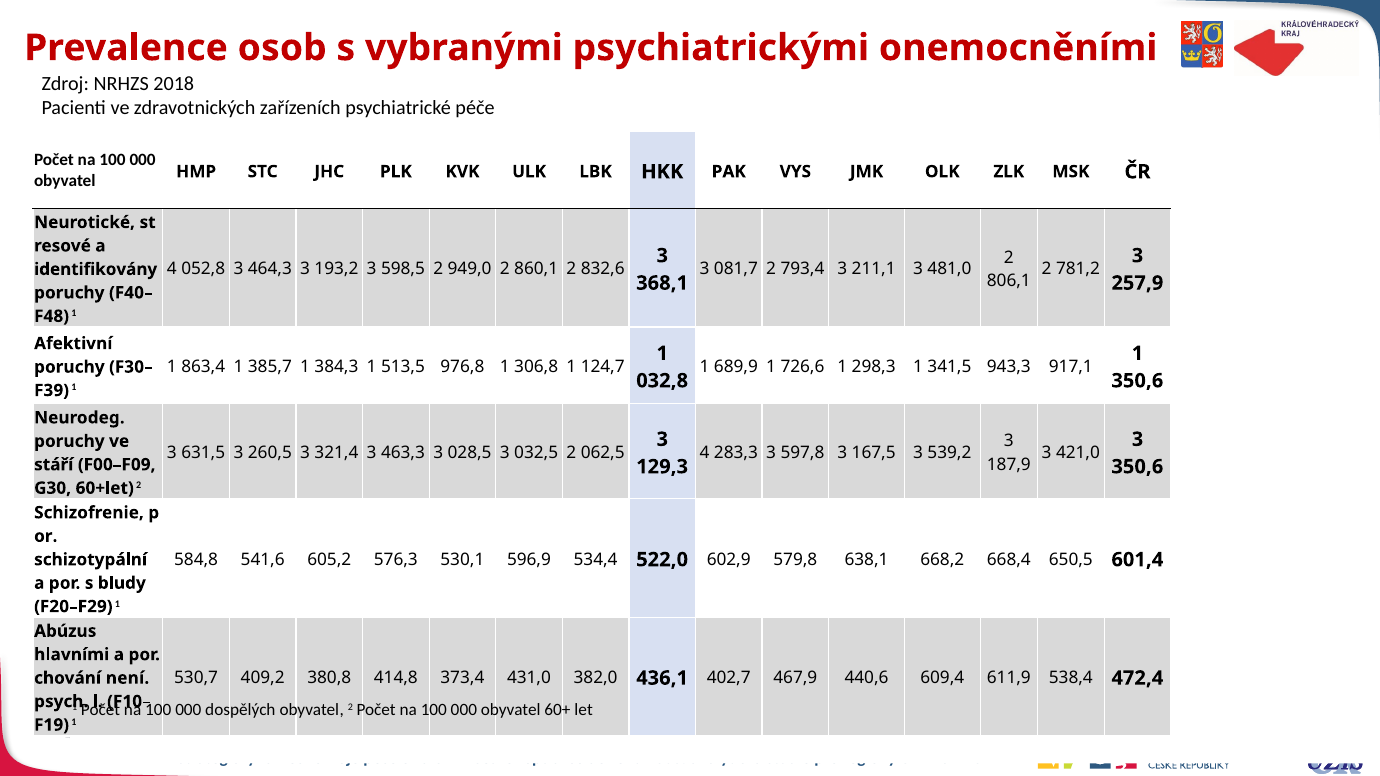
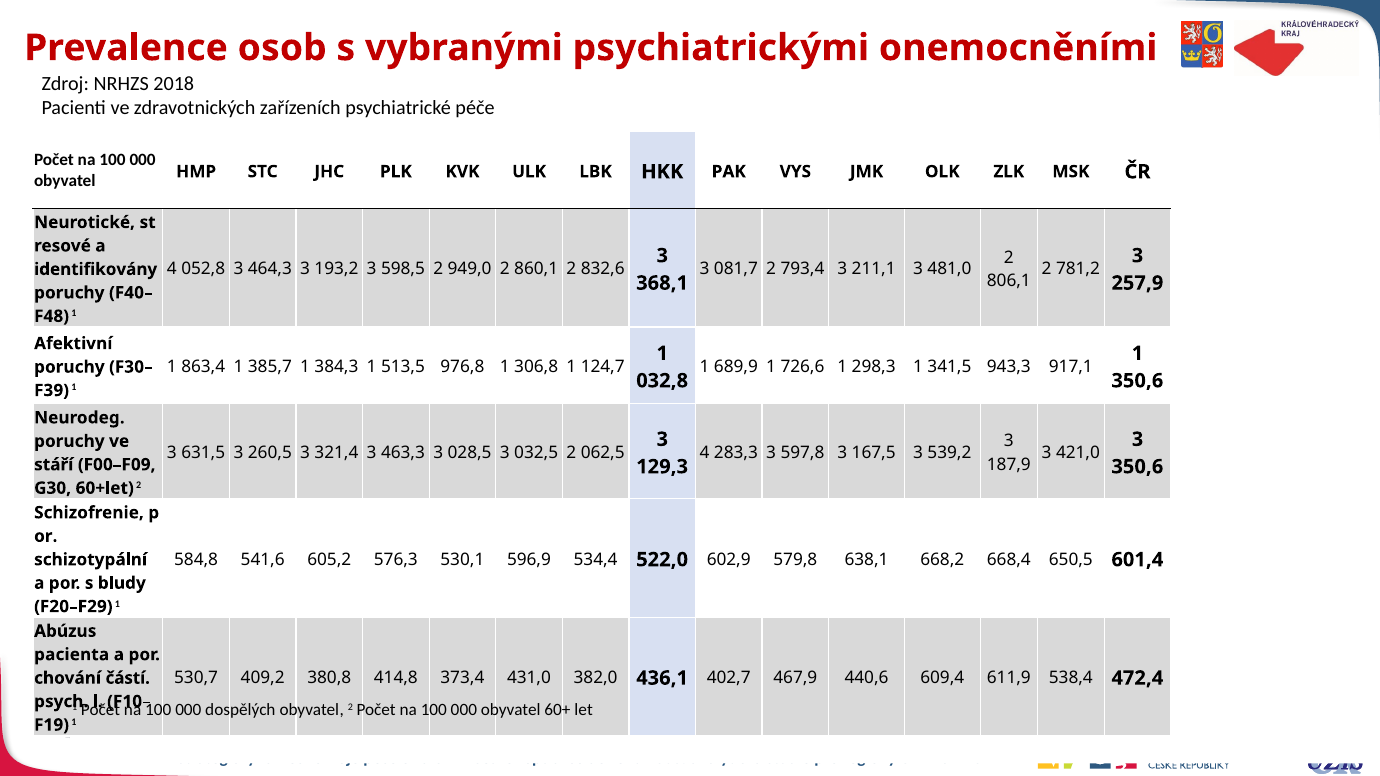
hlavními: hlavními -> pacienta
není: není -> částí
